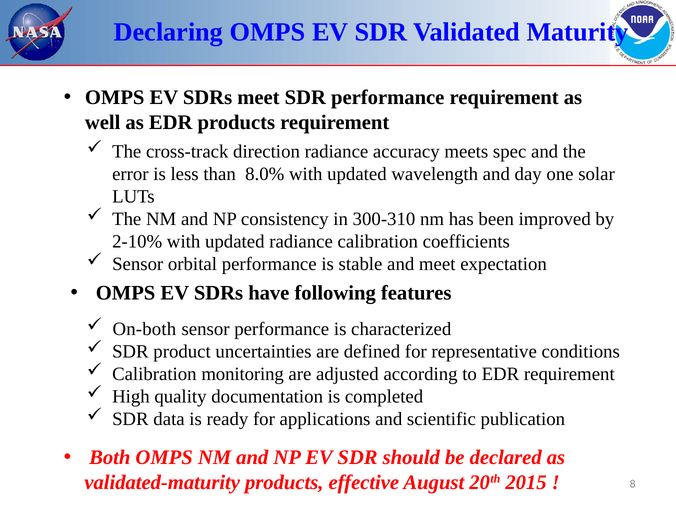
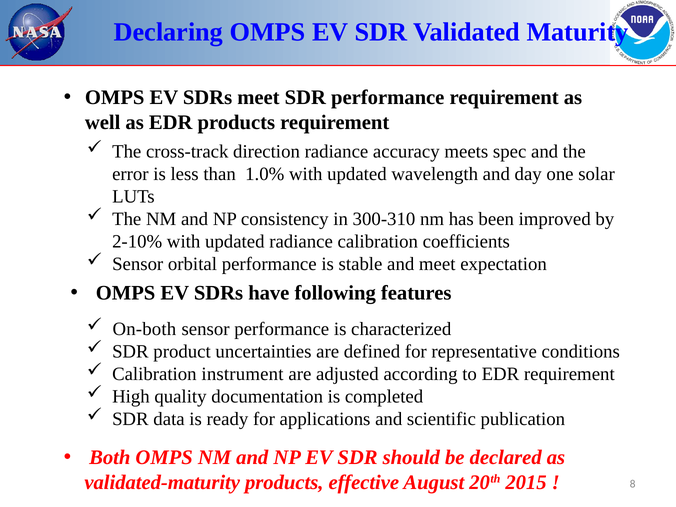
8.0%: 8.0% -> 1.0%
monitoring: monitoring -> instrument
